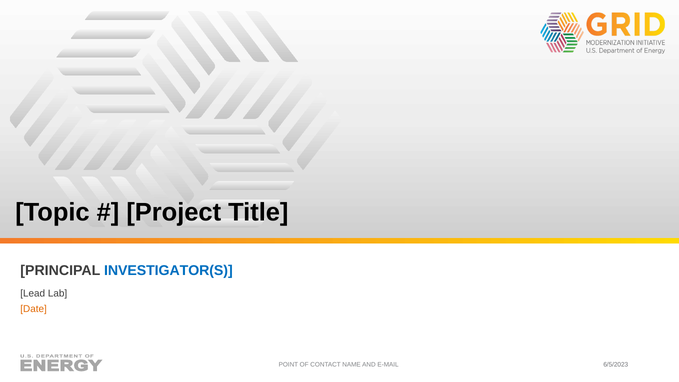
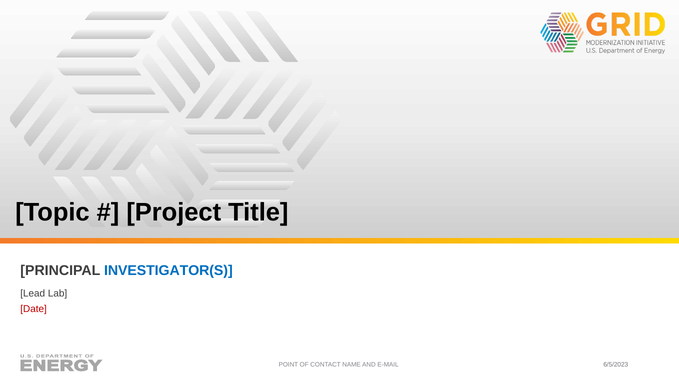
Date colour: orange -> red
